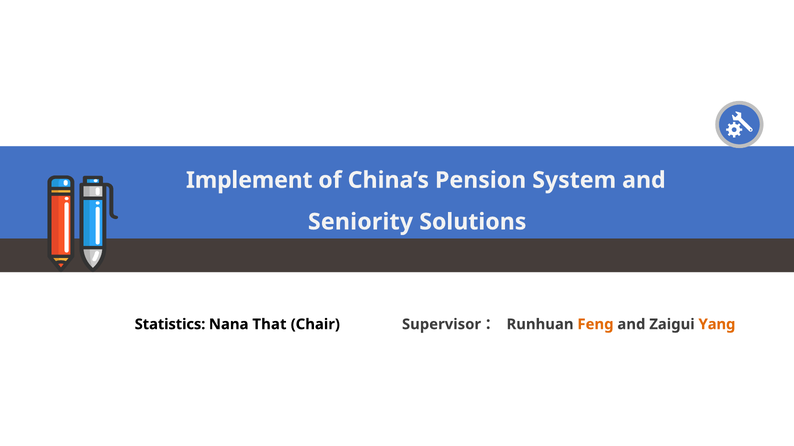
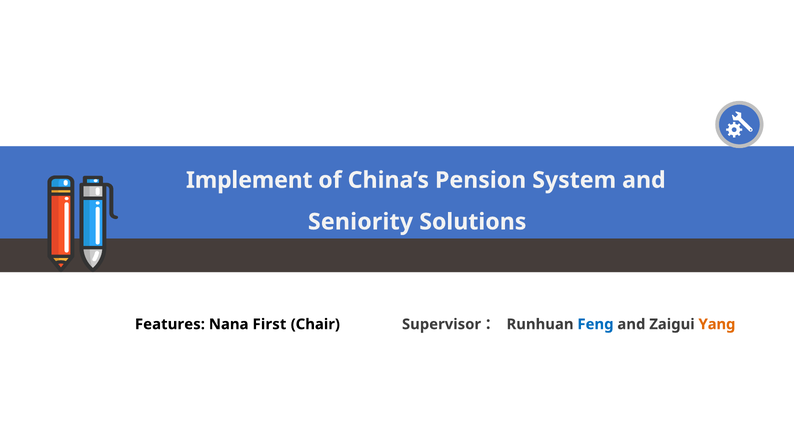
Statistics: Statistics -> Features
That: That -> First
Feng colour: orange -> blue
